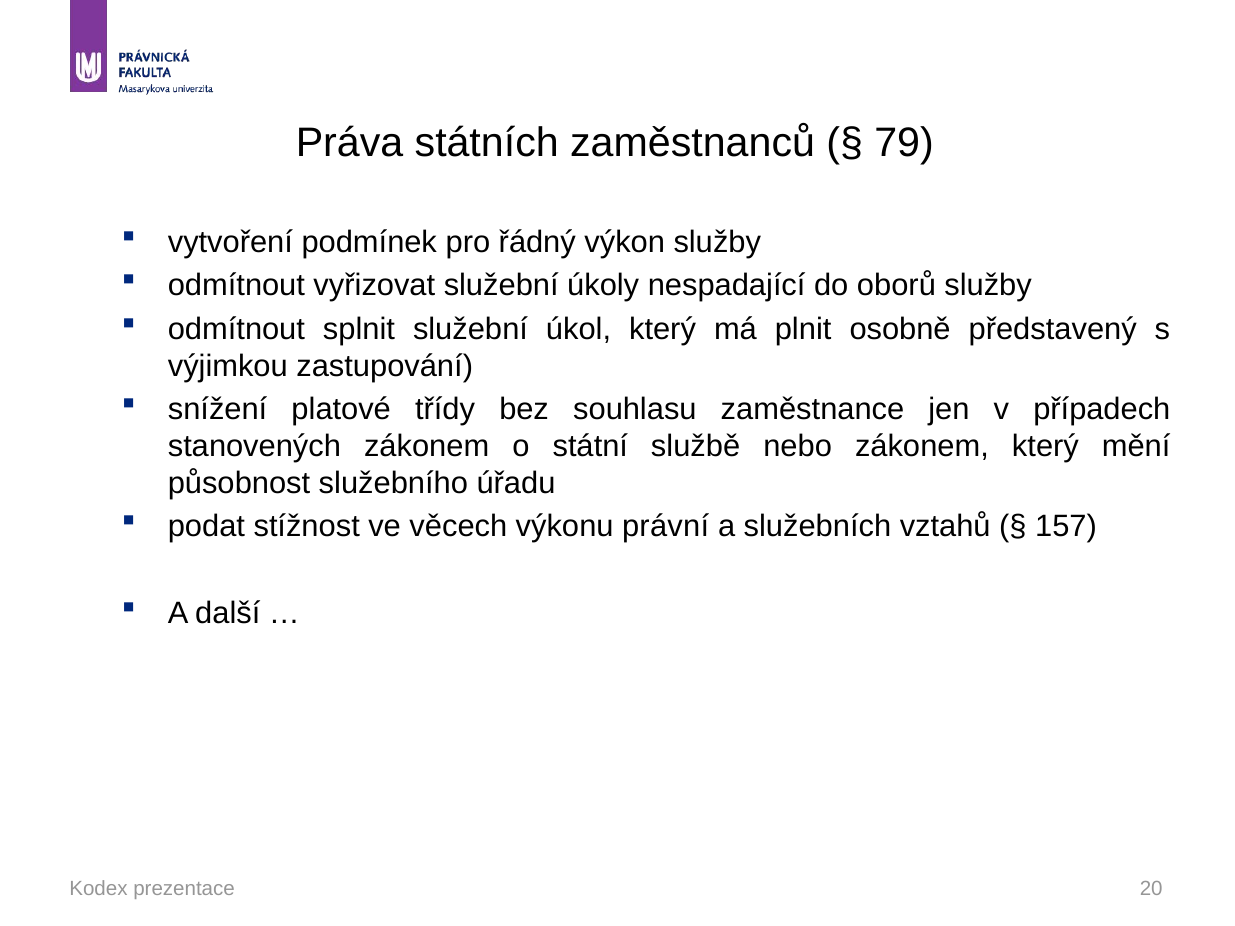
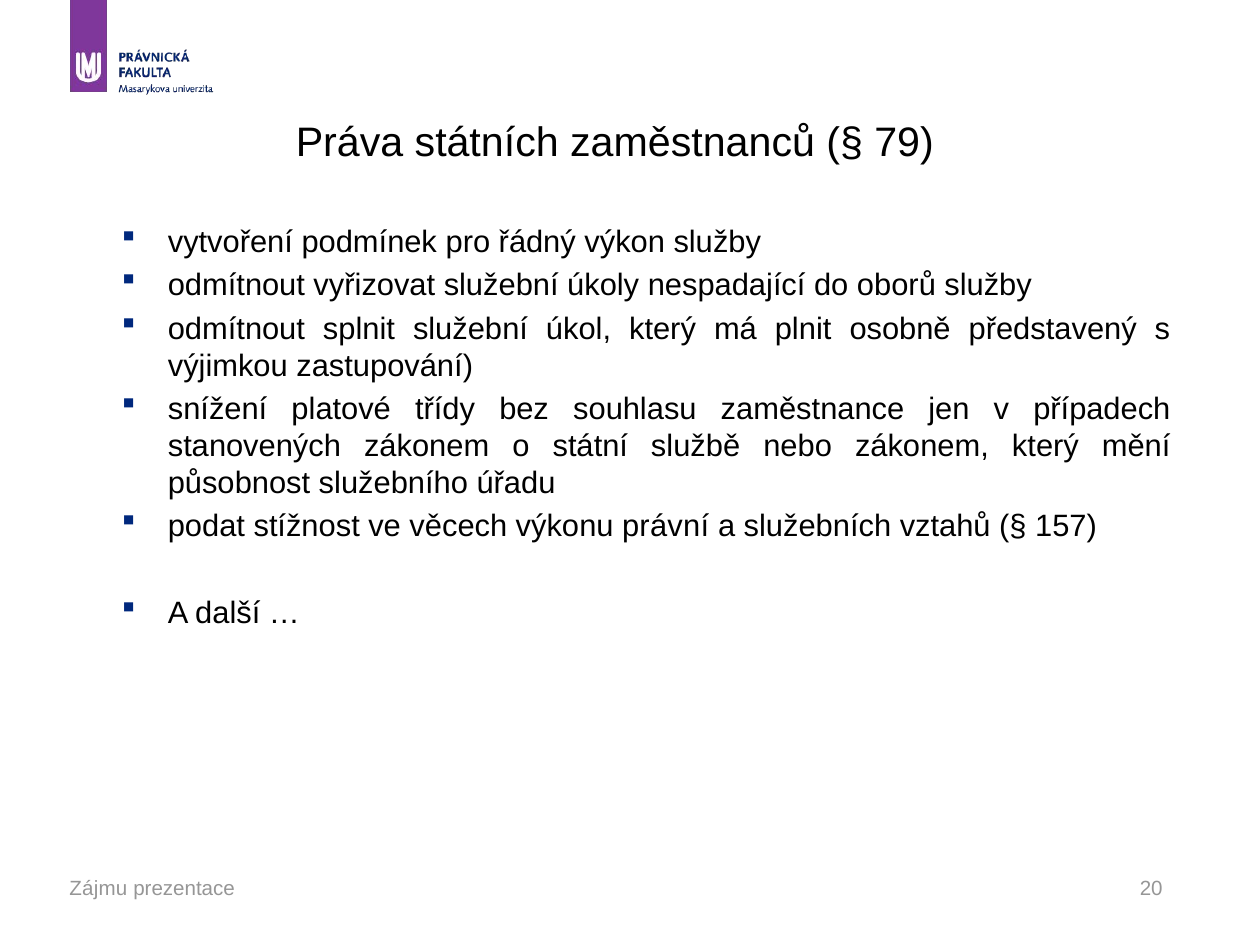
Kodex: Kodex -> Zájmu
